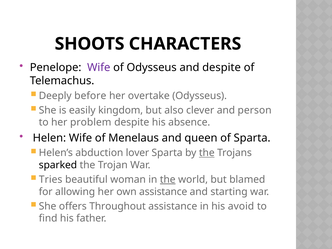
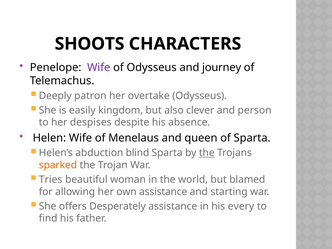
and despite: despite -> journey
before: before -> patron
problem: problem -> despises
lover: lover -> blind
sparked colour: black -> orange
the at (168, 180) underline: present -> none
Throughout: Throughout -> Desperately
avoid: avoid -> every
